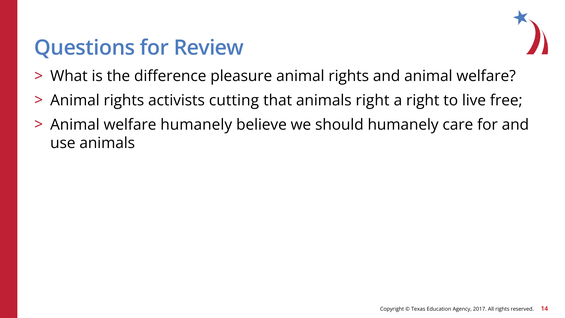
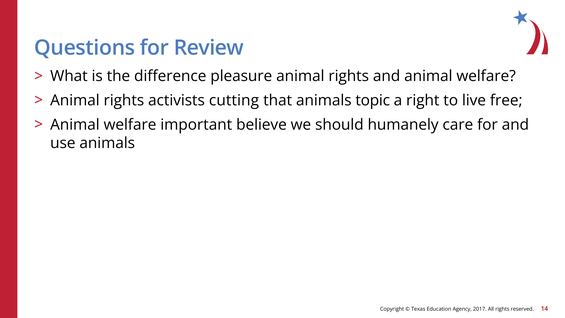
animals right: right -> topic
welfare humanely: humanely -> important
